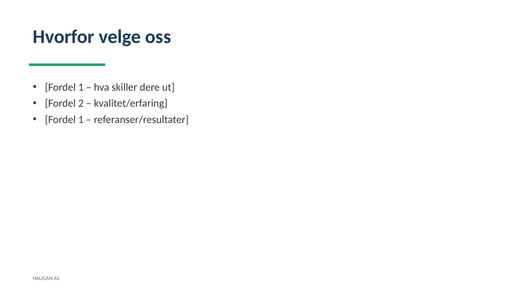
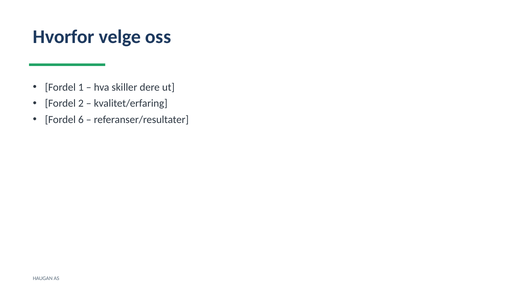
1 at (81, 120): 1 -> 6
